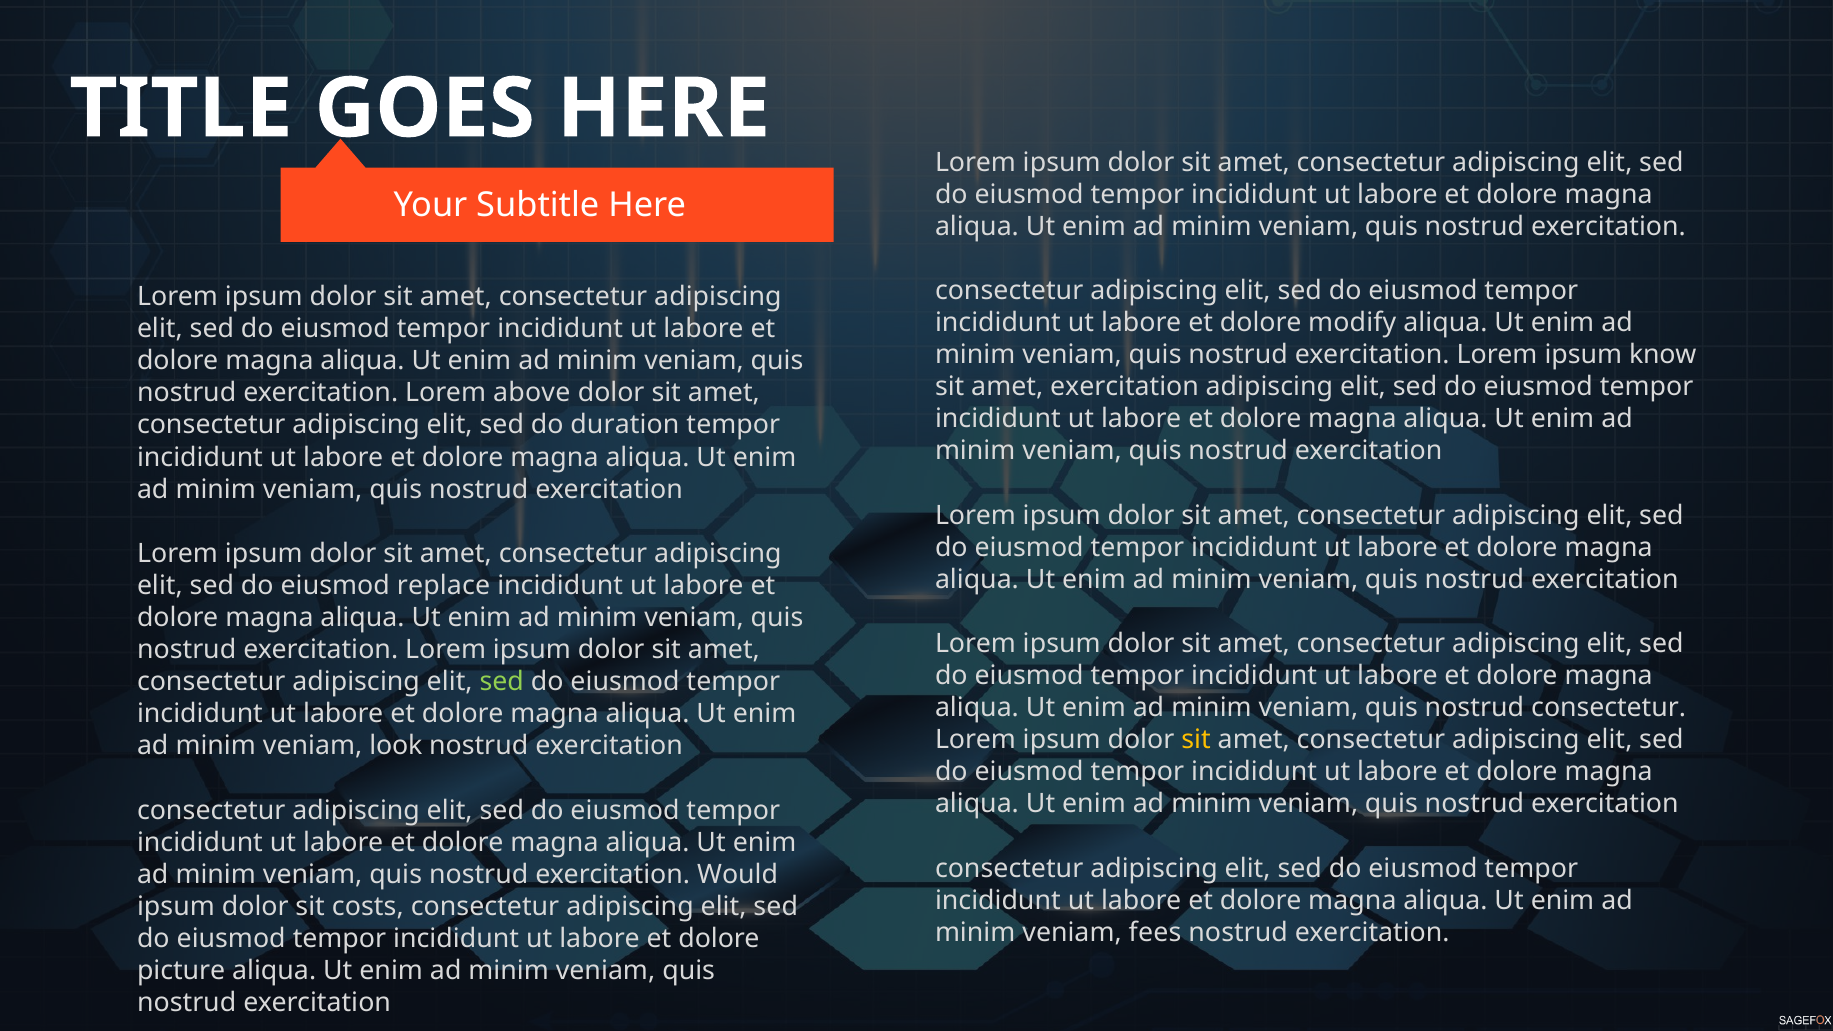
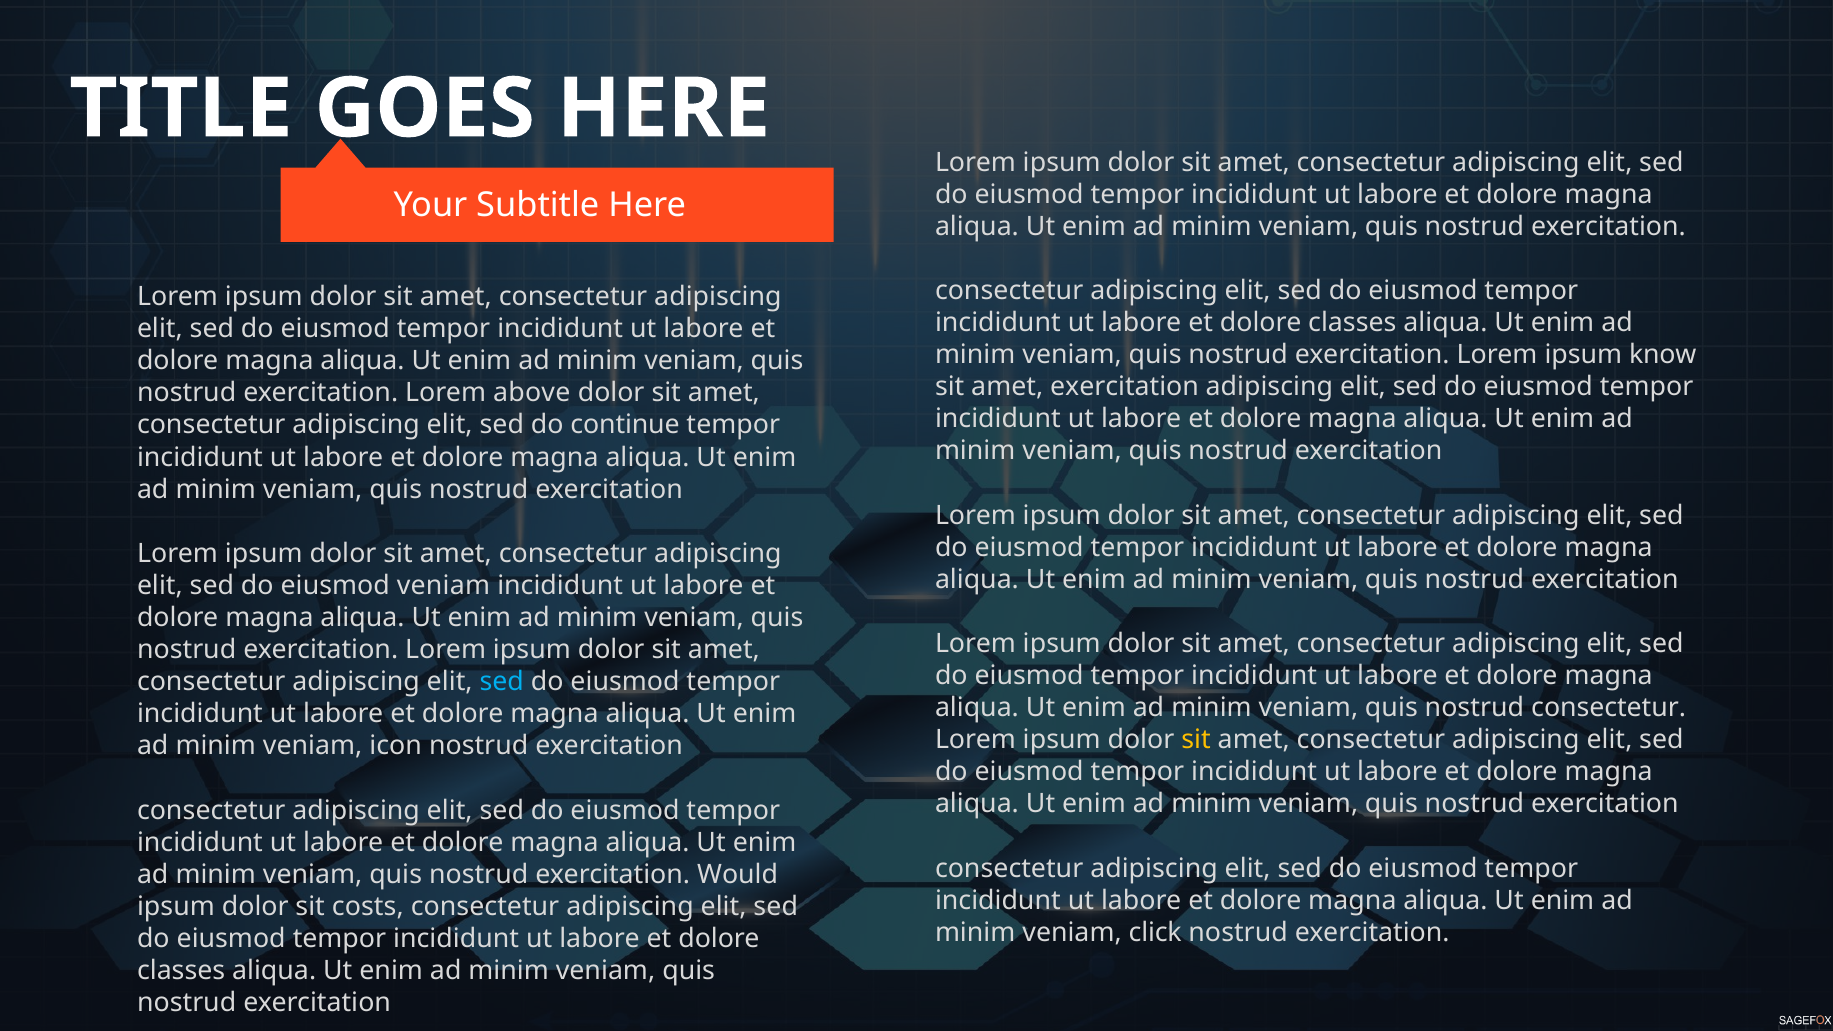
modify at (1352, 323): modify -> classes
duration: duration -> continue
eiusmod replace: replace -> veniam
sed at (502, 682) colour: light green -> light blue
look: look -> icon
fees: fees -> click
picture at (181, 971): picture -> classes
